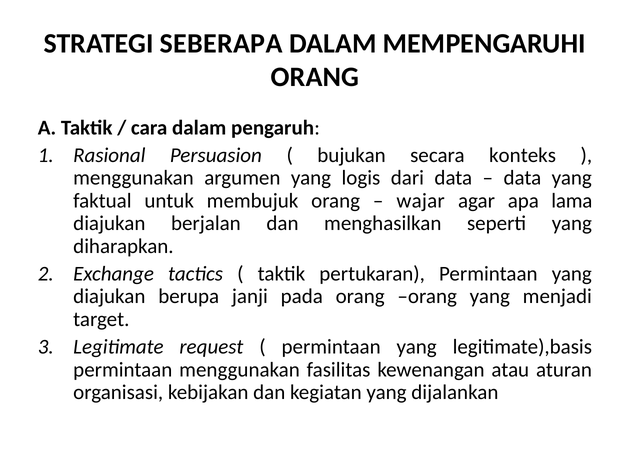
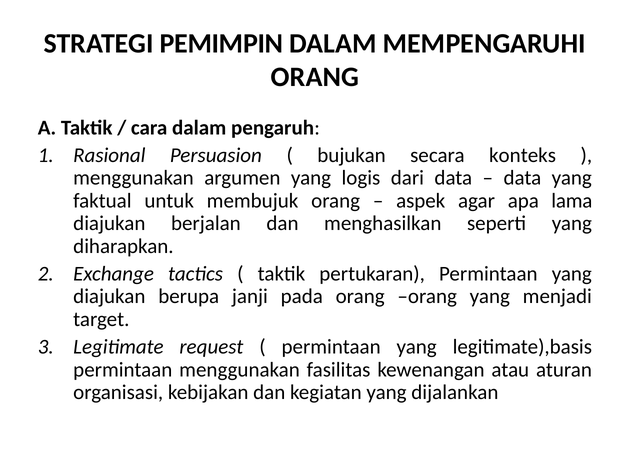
SEBERAPA: SEBERAPA -> PEMIMPIN
wajar: wajar -> aspek
